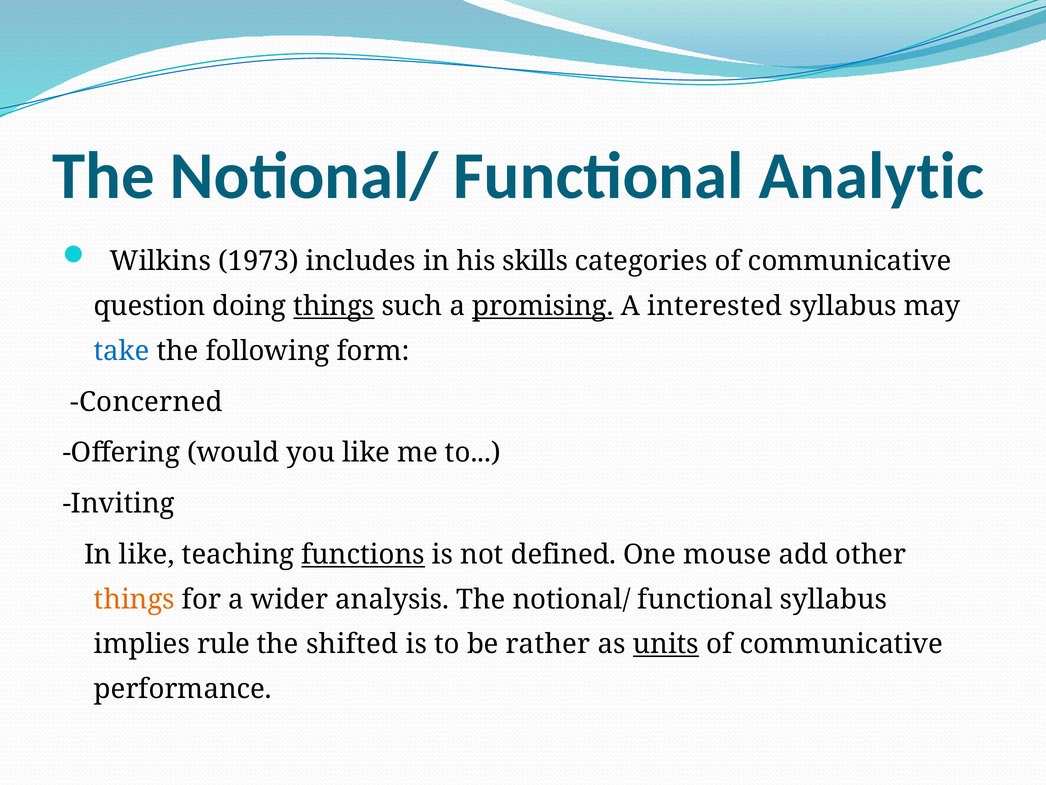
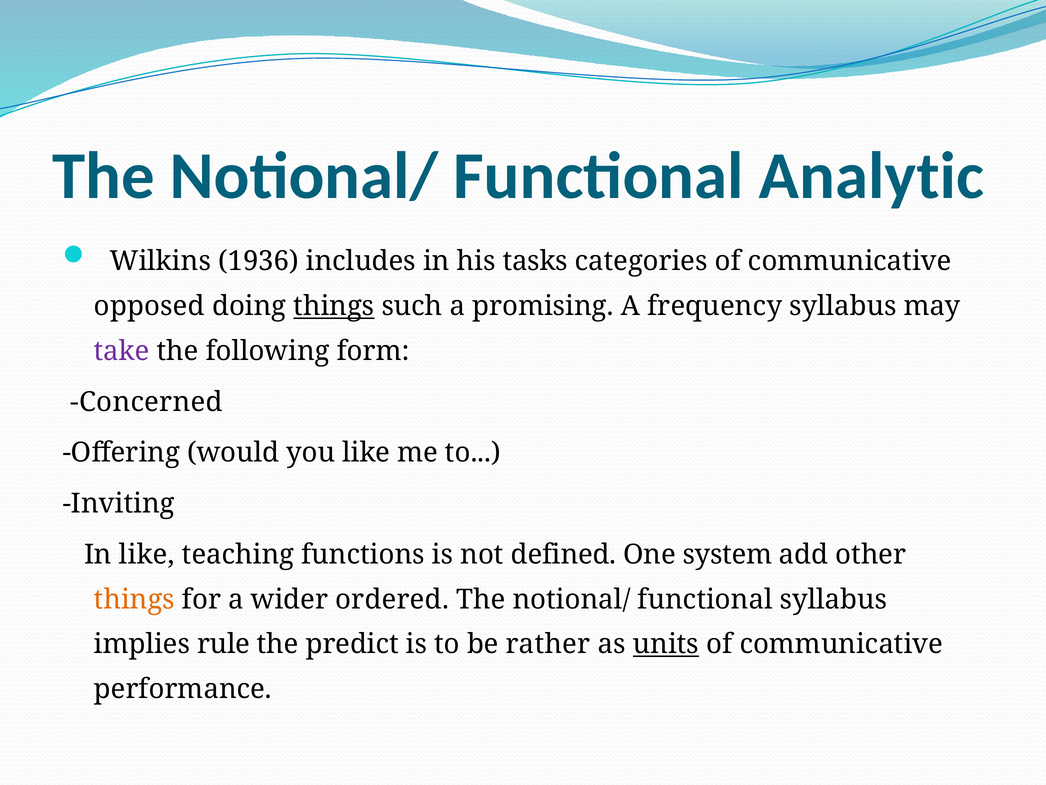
1973: 1973 -> 1936
skills: skills -> tasks
question: question -> opposed
promising underline: present -> none
interested: interested -> frequency
take colour: blue -> purple
functions underline: present -> none
mouse: mouse -> system
analysis: analysis -> ordered
shifted: shifted -> predict
